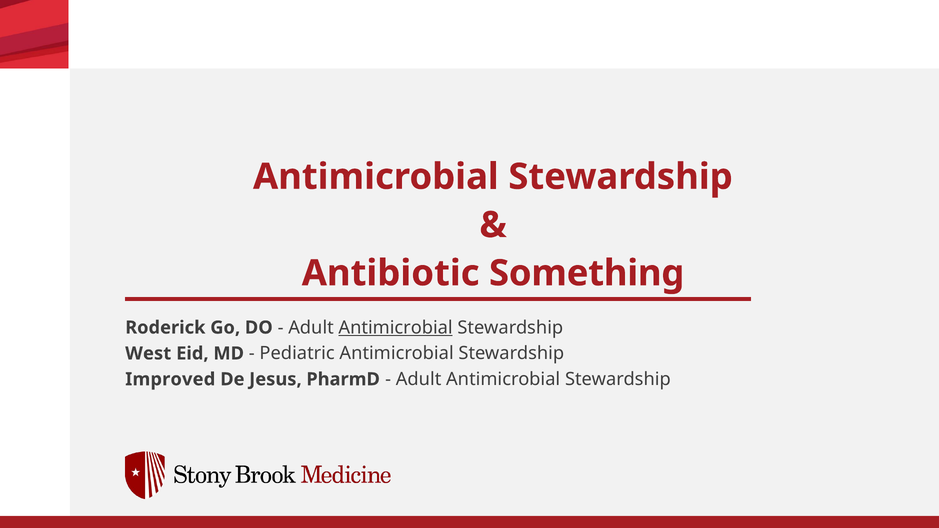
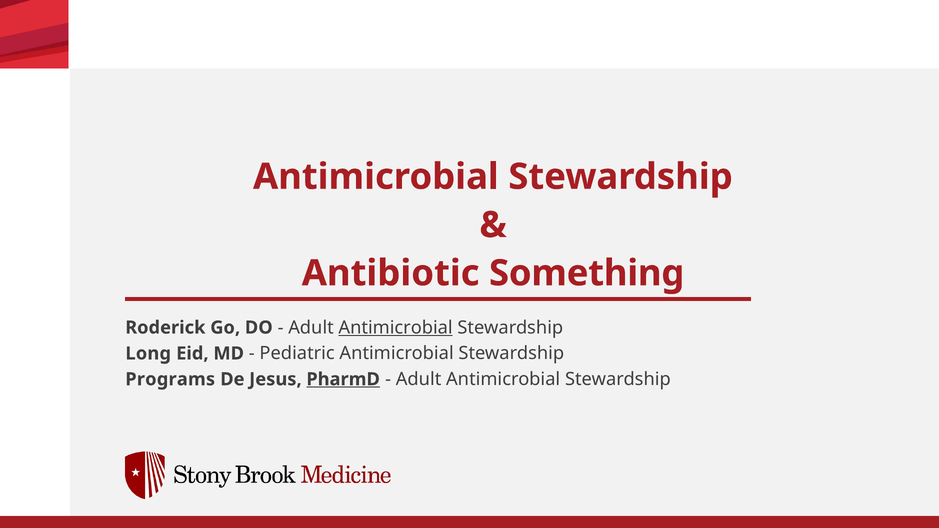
West: West -> Long
Improved: Improved -> Programs
PharmD underline: none -> present
